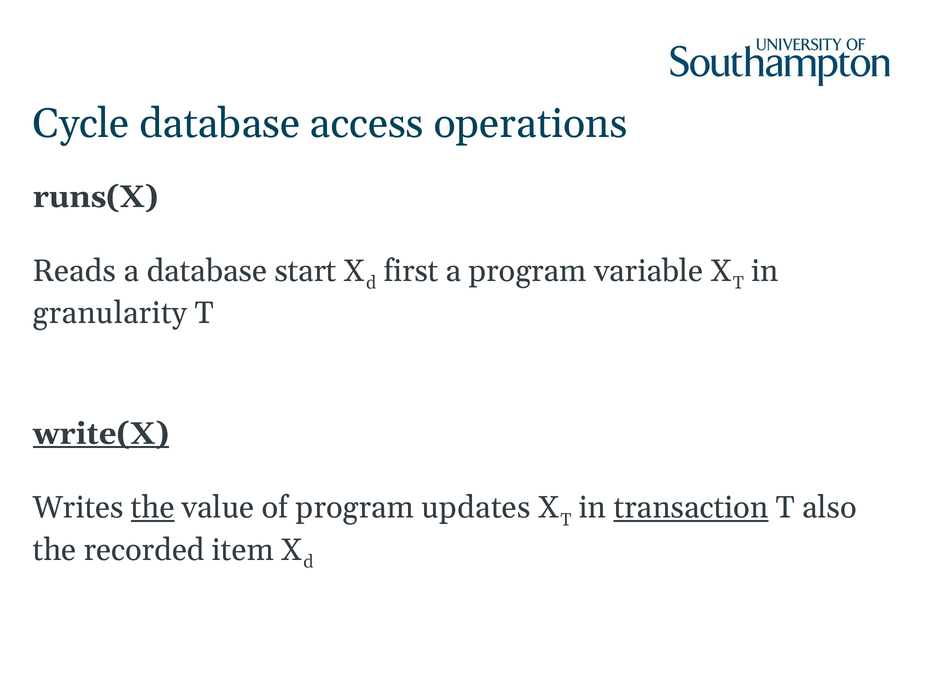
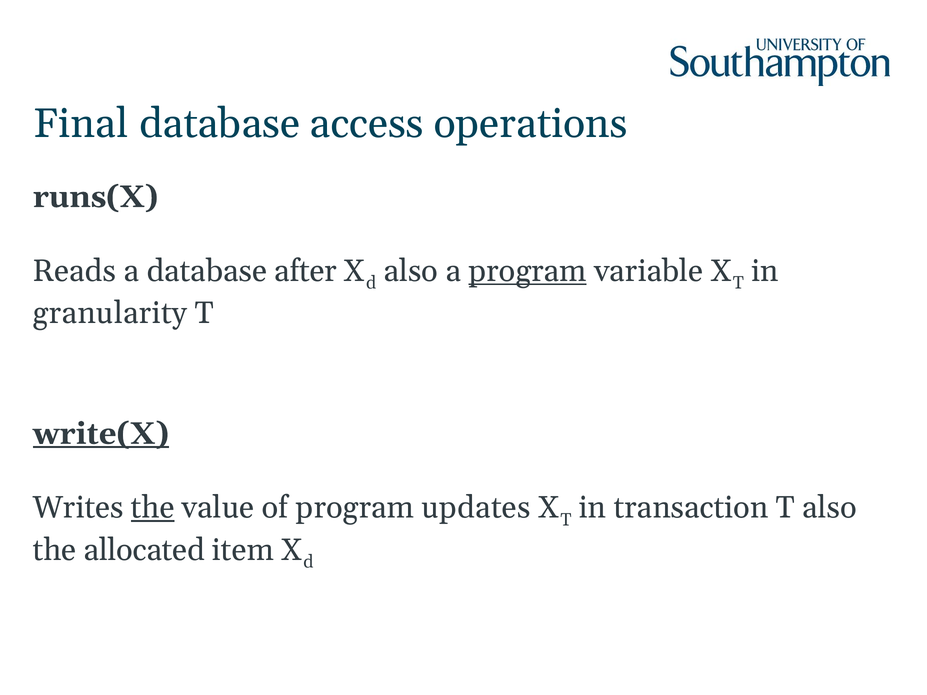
Cycle: Cycle -> Final
start: start -> after
first at (411, 271): first -> also
program at (528, 271) underline: none -> present
transaction underline: present -> none
recorded: recorded -> allocated
